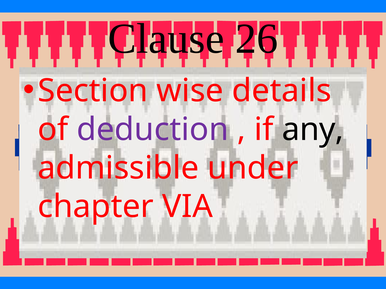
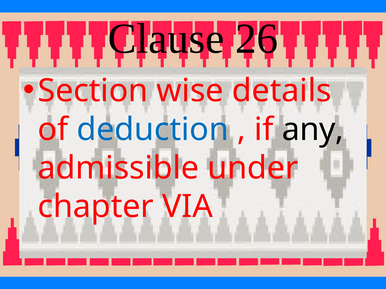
deduction colour: purple -> blue
